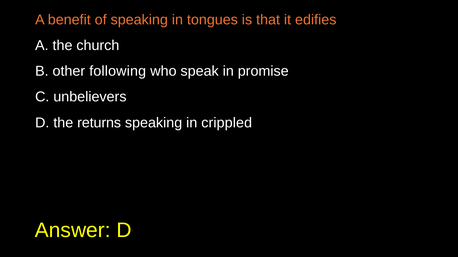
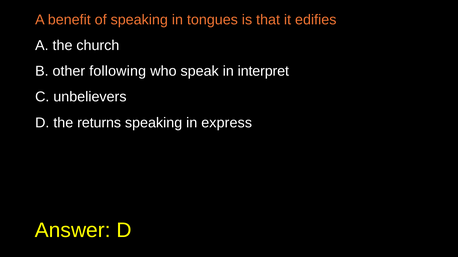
promise: promise -> interpret
crippled: crippled -> express
